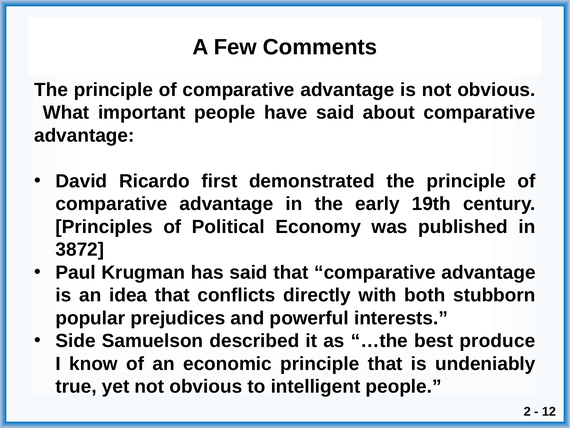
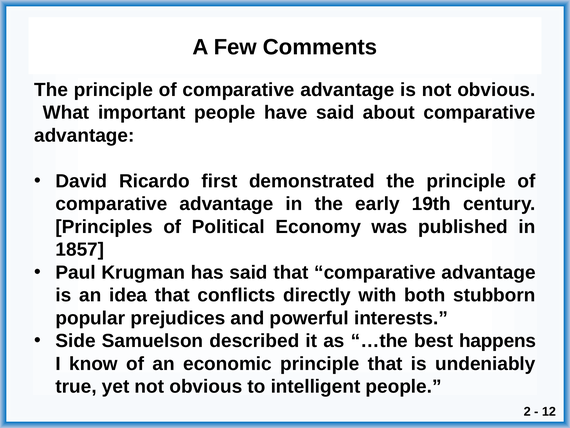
3872: 3872 -> 1857
produce: produce -> happens
